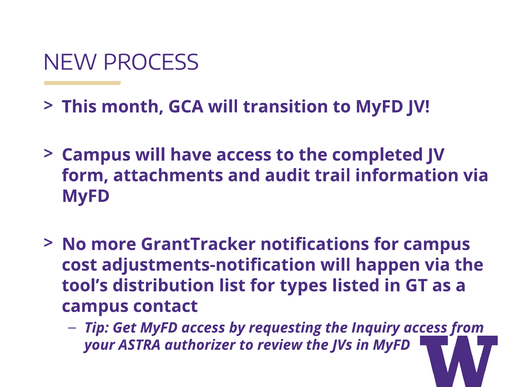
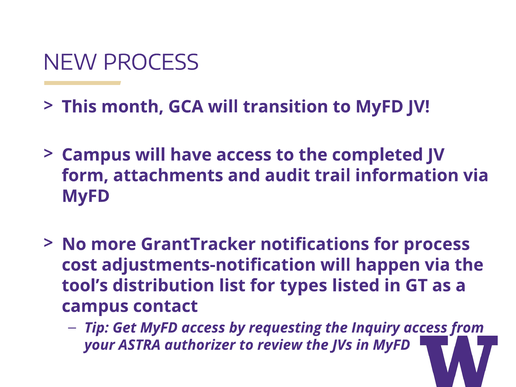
for campus: campus -> process
